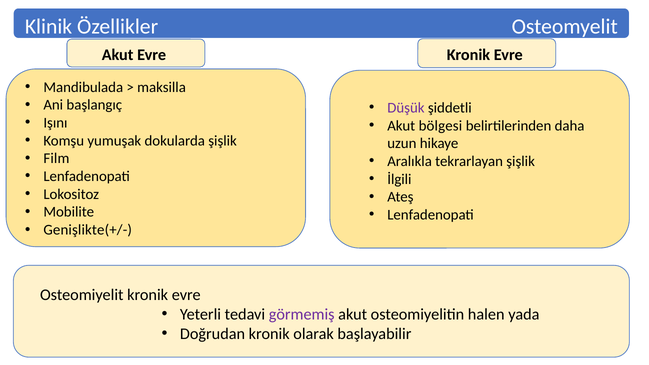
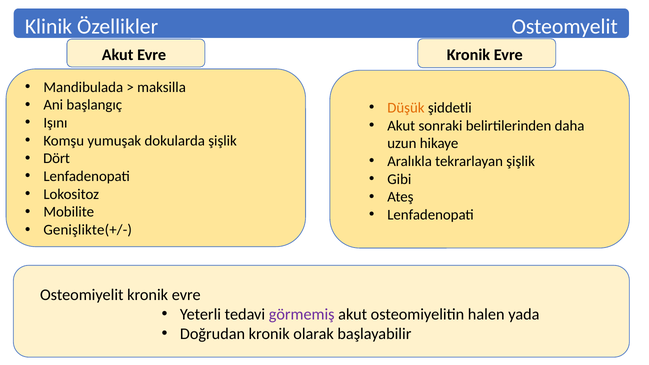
Düşük colour: purple -> orange
bölgesi: bölgesi -> sonraki
Film: Film -> Dört
İlgili: İlgili -> Gibi
